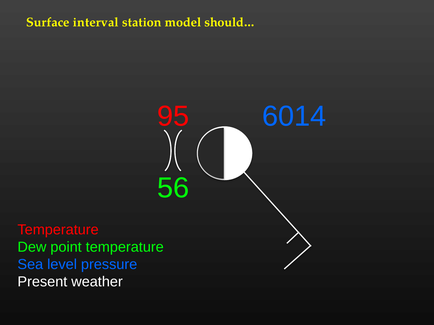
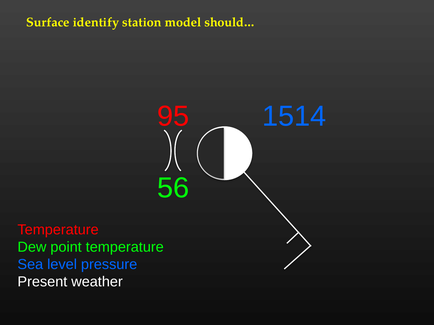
interval: interval -> identify
6014: 6014 -> 1514
